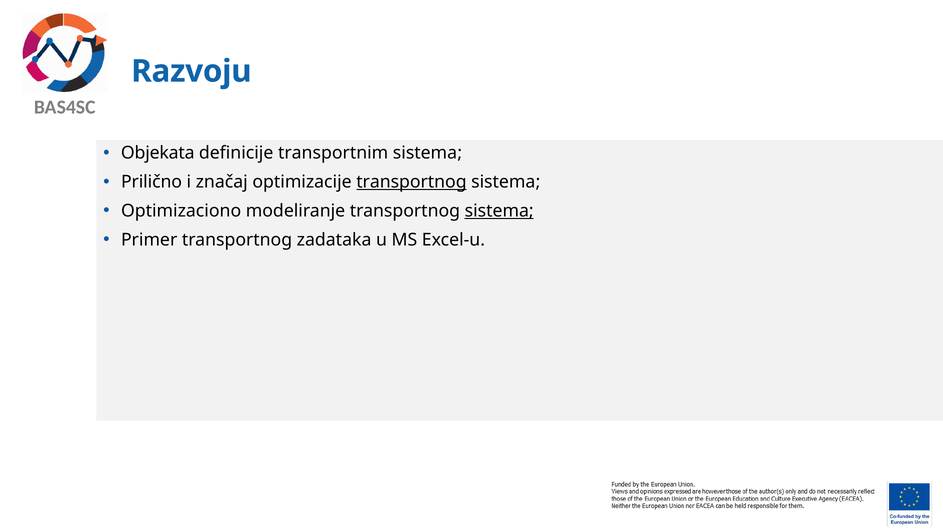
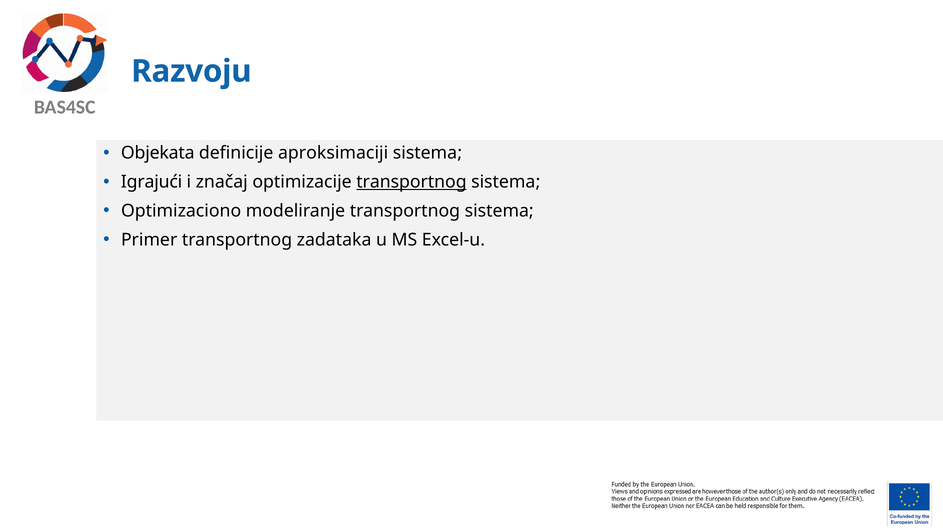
transportnim: transportnim -> aproksimaciji
Prilično: Prilično -> Igrajući
sistema at (499, 211) underline: present -> none
